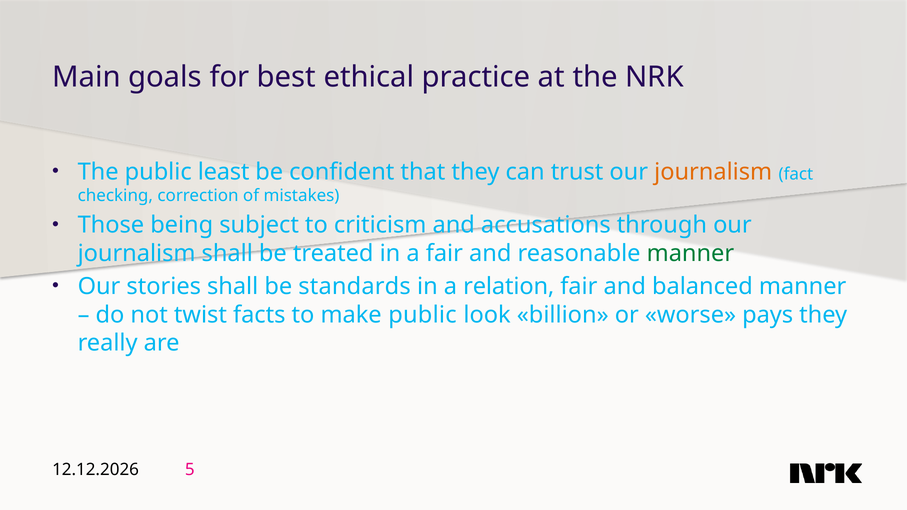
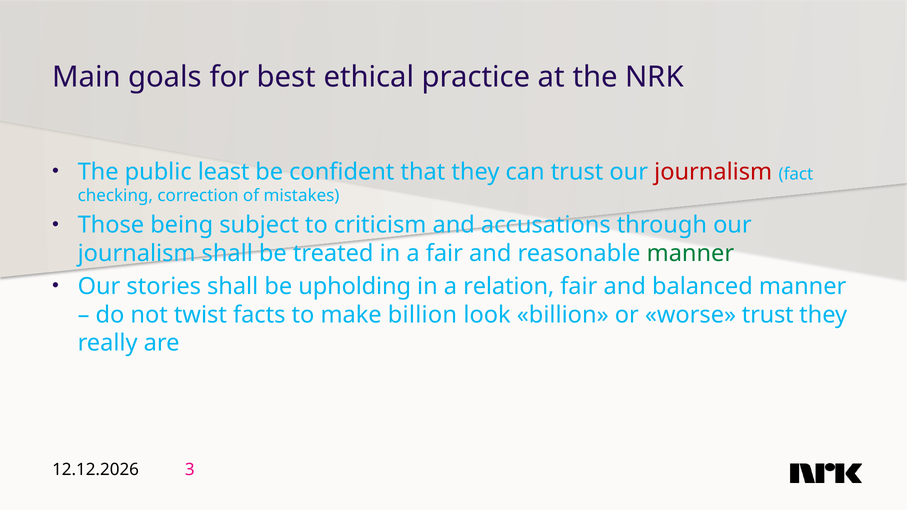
journalism at (713, 172) colour: orange -> red
standards: standards -> upholding
make public: public -> billion
worse pays: pays -> trust
5: 5 -> 3
